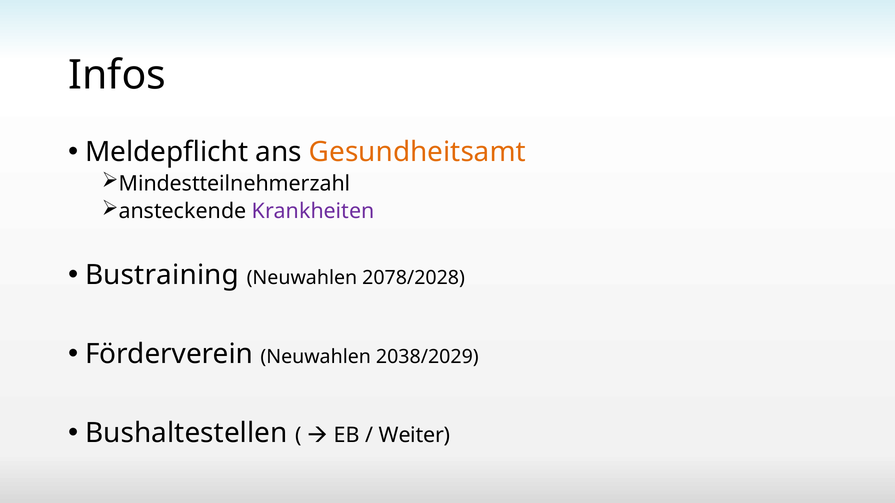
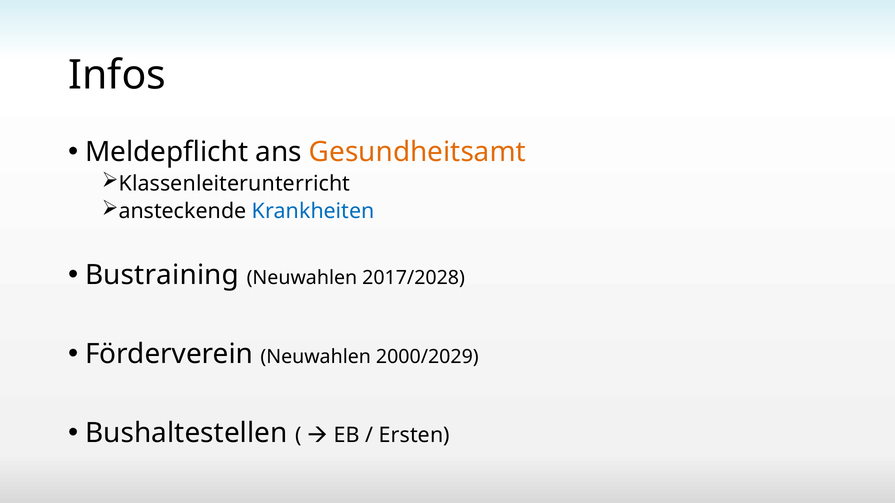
Mindestteilnehmerzahl: Mindestteilnehmerzahl -> Klassenleiterunterricht
Krankheiten colour: purple -> blue
2078/2028: 2078/2028 -> 2017/2028
2038/2029: 2038/2029 -> 2000/2029
Weiter: Weiter -> Ersten
